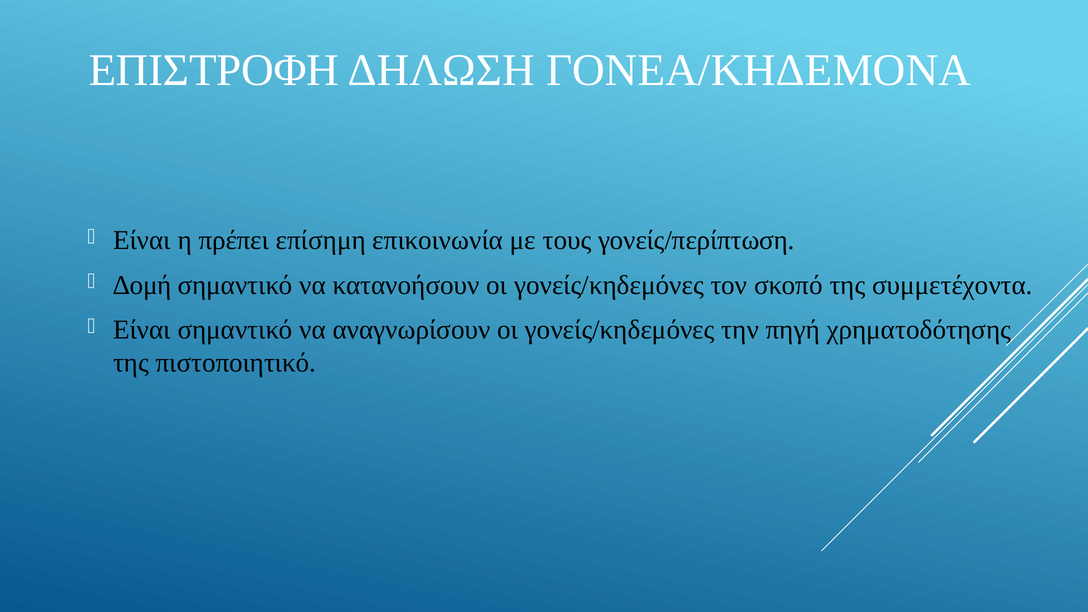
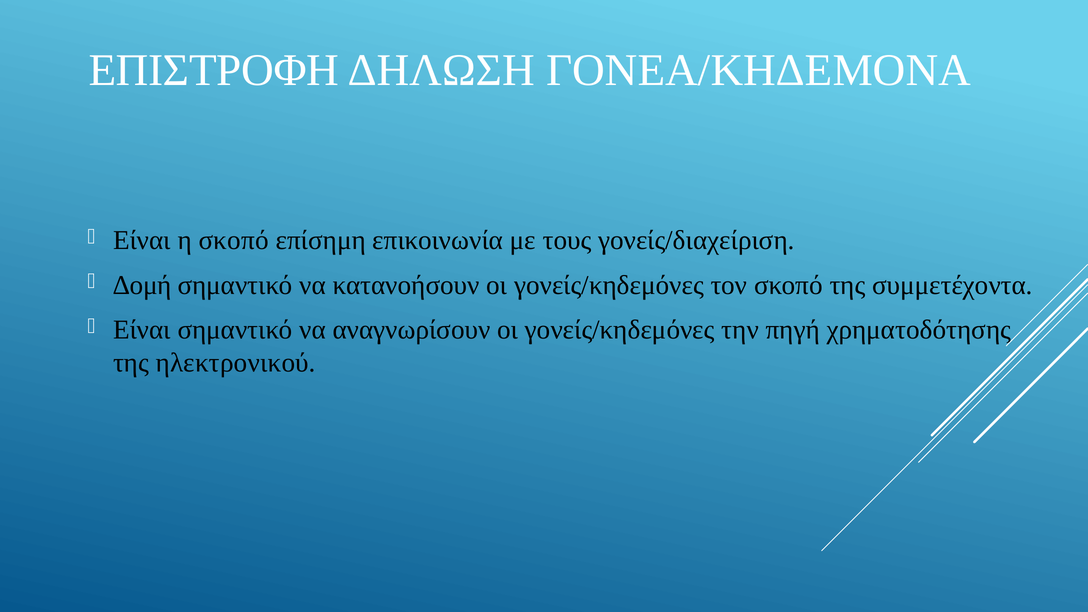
η πρέπει: πρέπει -> σκοπό
γονείς/περίπτωση: γονείς/περίπτωση -> γονείς/διαχείριση
πιστοποιητικό: πιστοποιητικό -> ηλεκτρονικού
